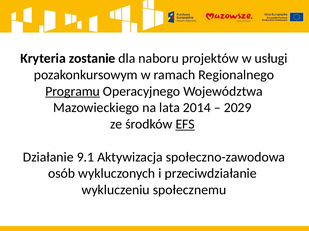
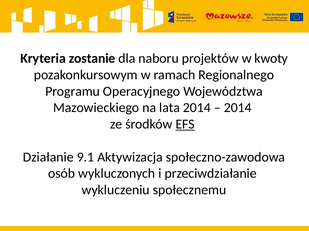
usługi: usługi -> kwoty
Programu underline: present -> none
2029 at (238, 108): 2029 -> 2014
